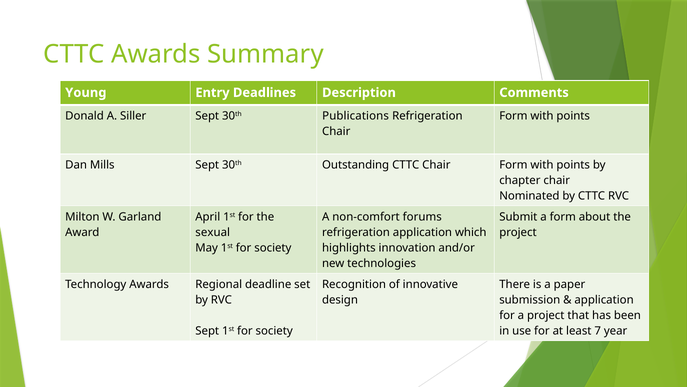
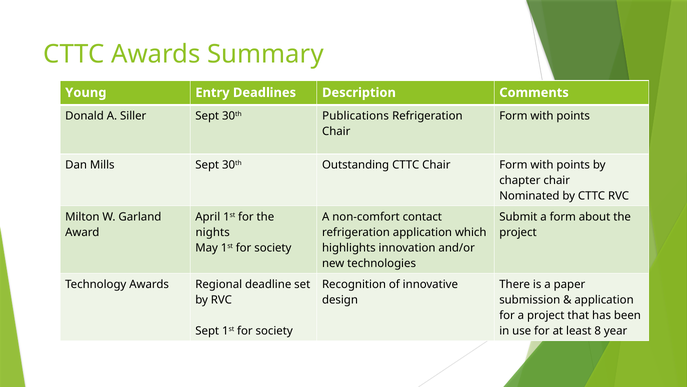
forums: forums -> contact
sexual: sexual -> nights
7: 7 -> 8
